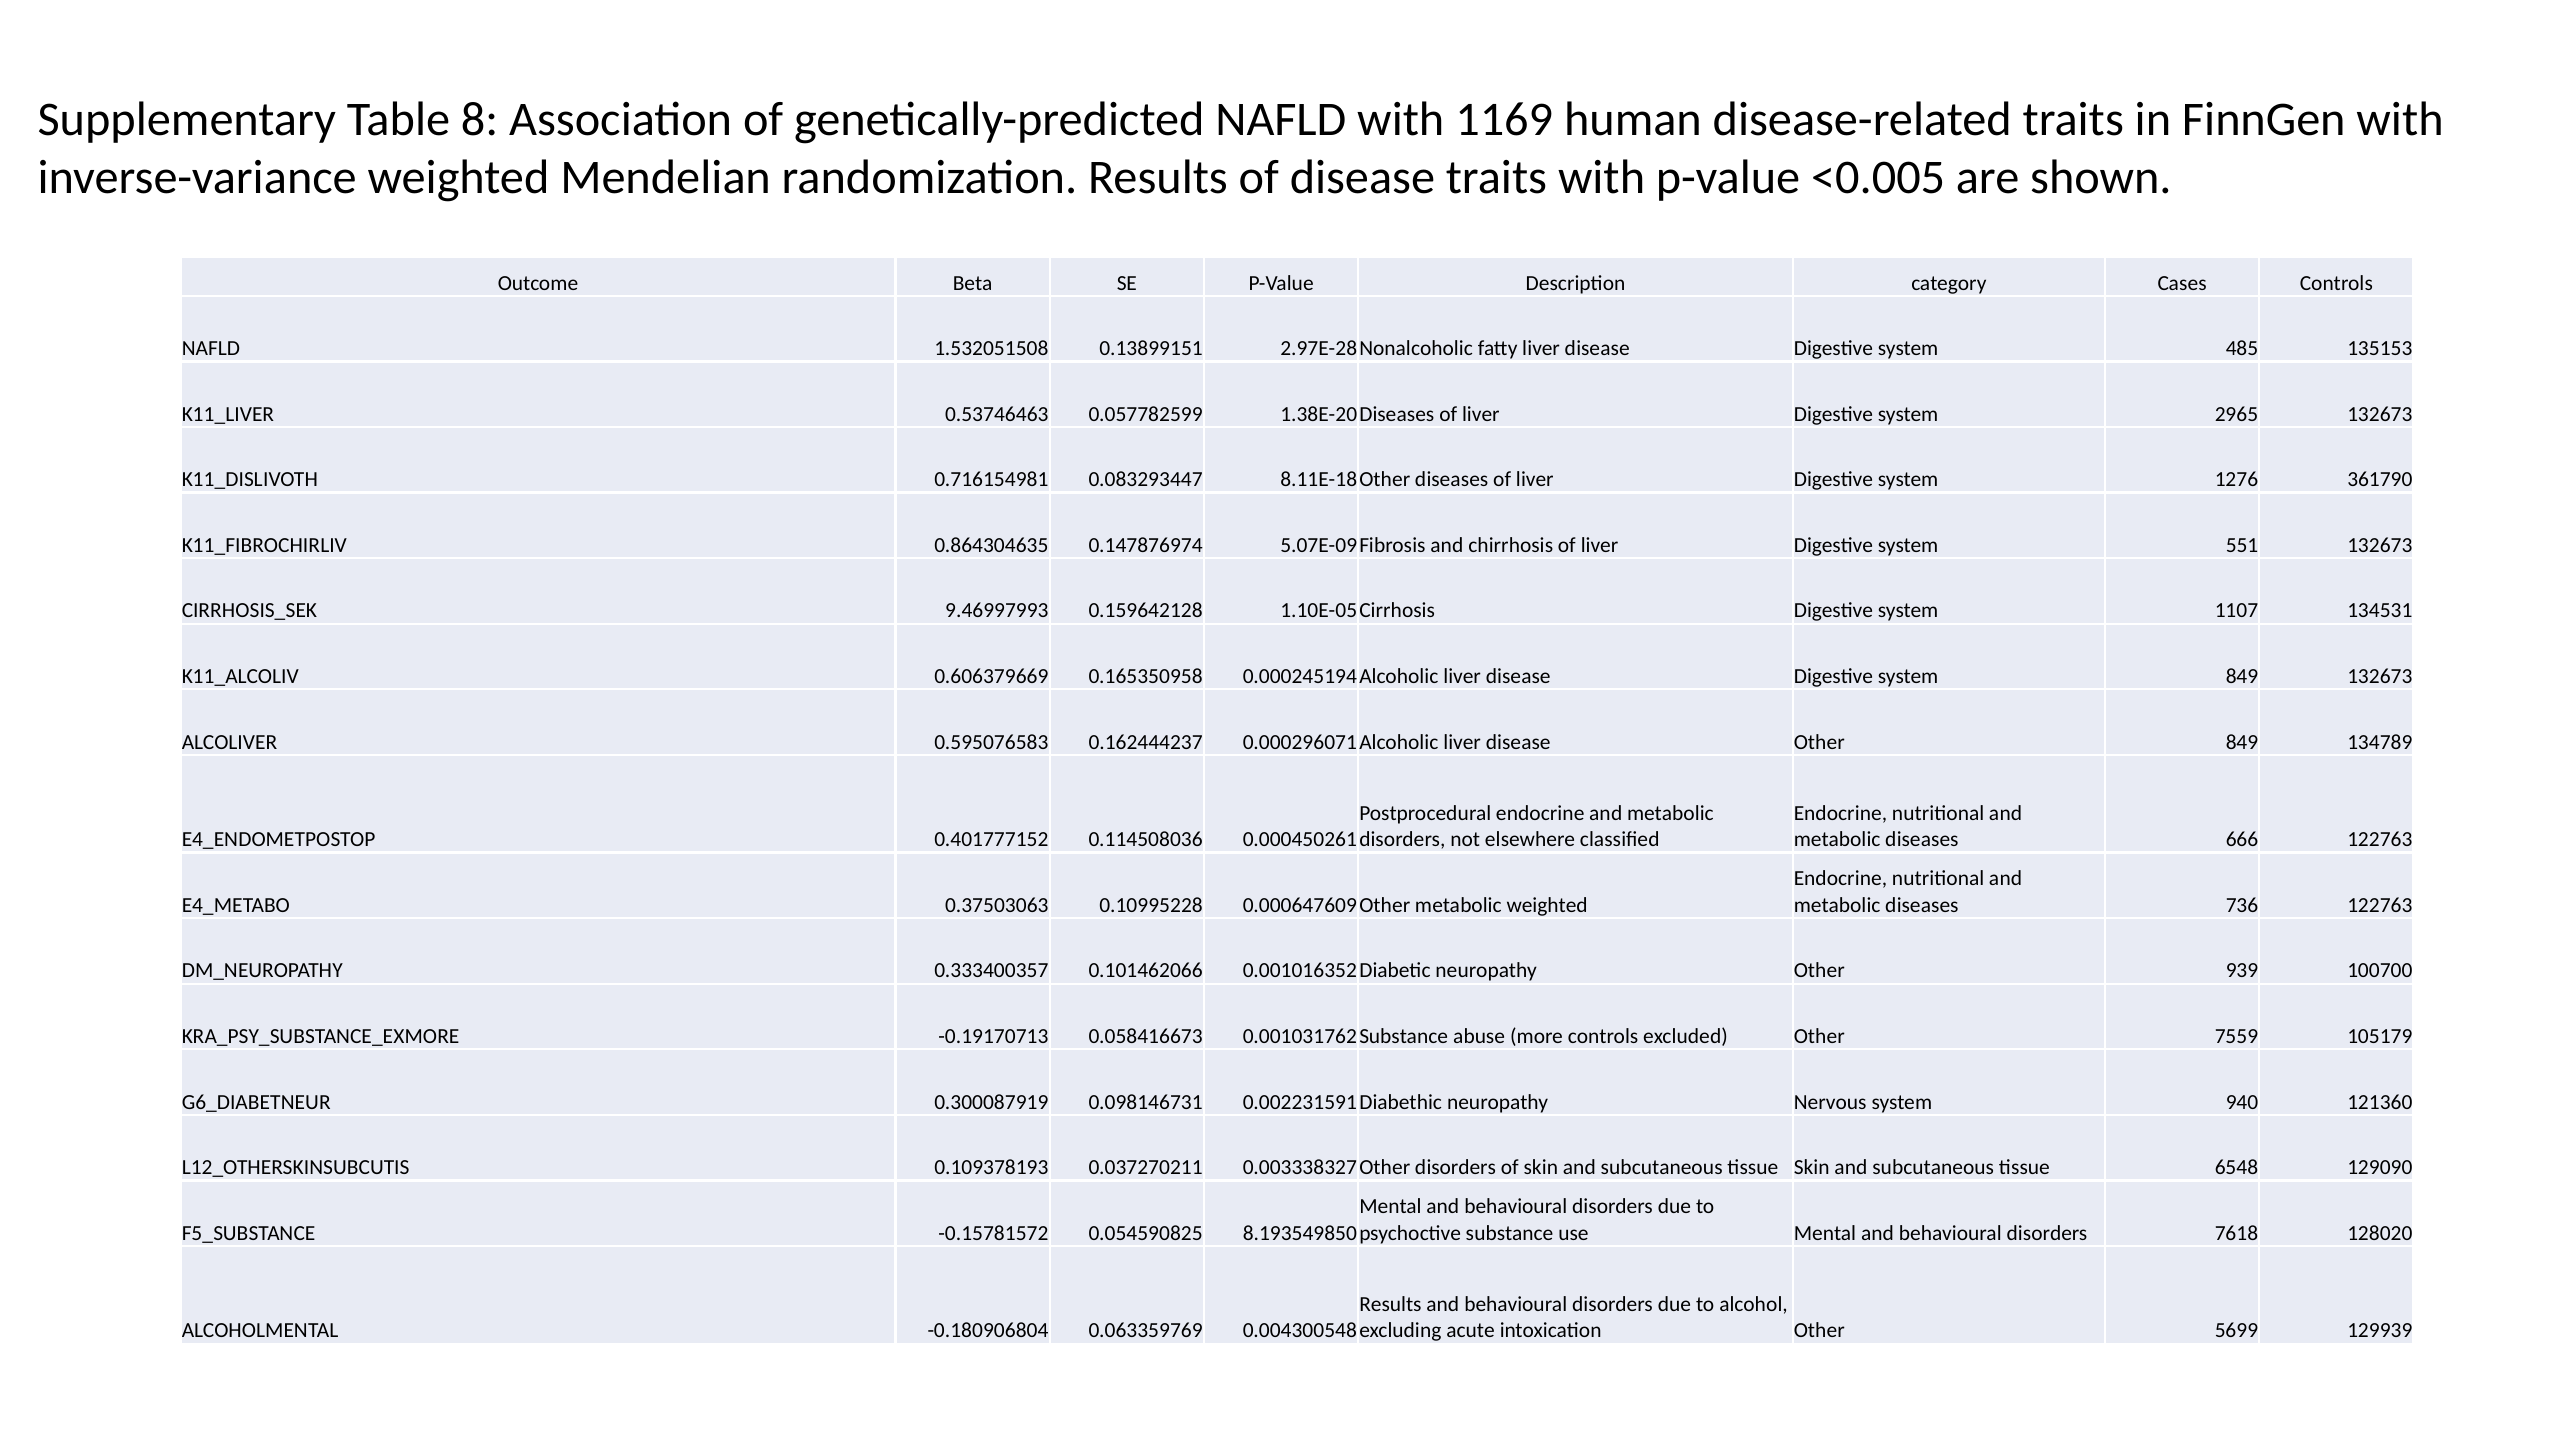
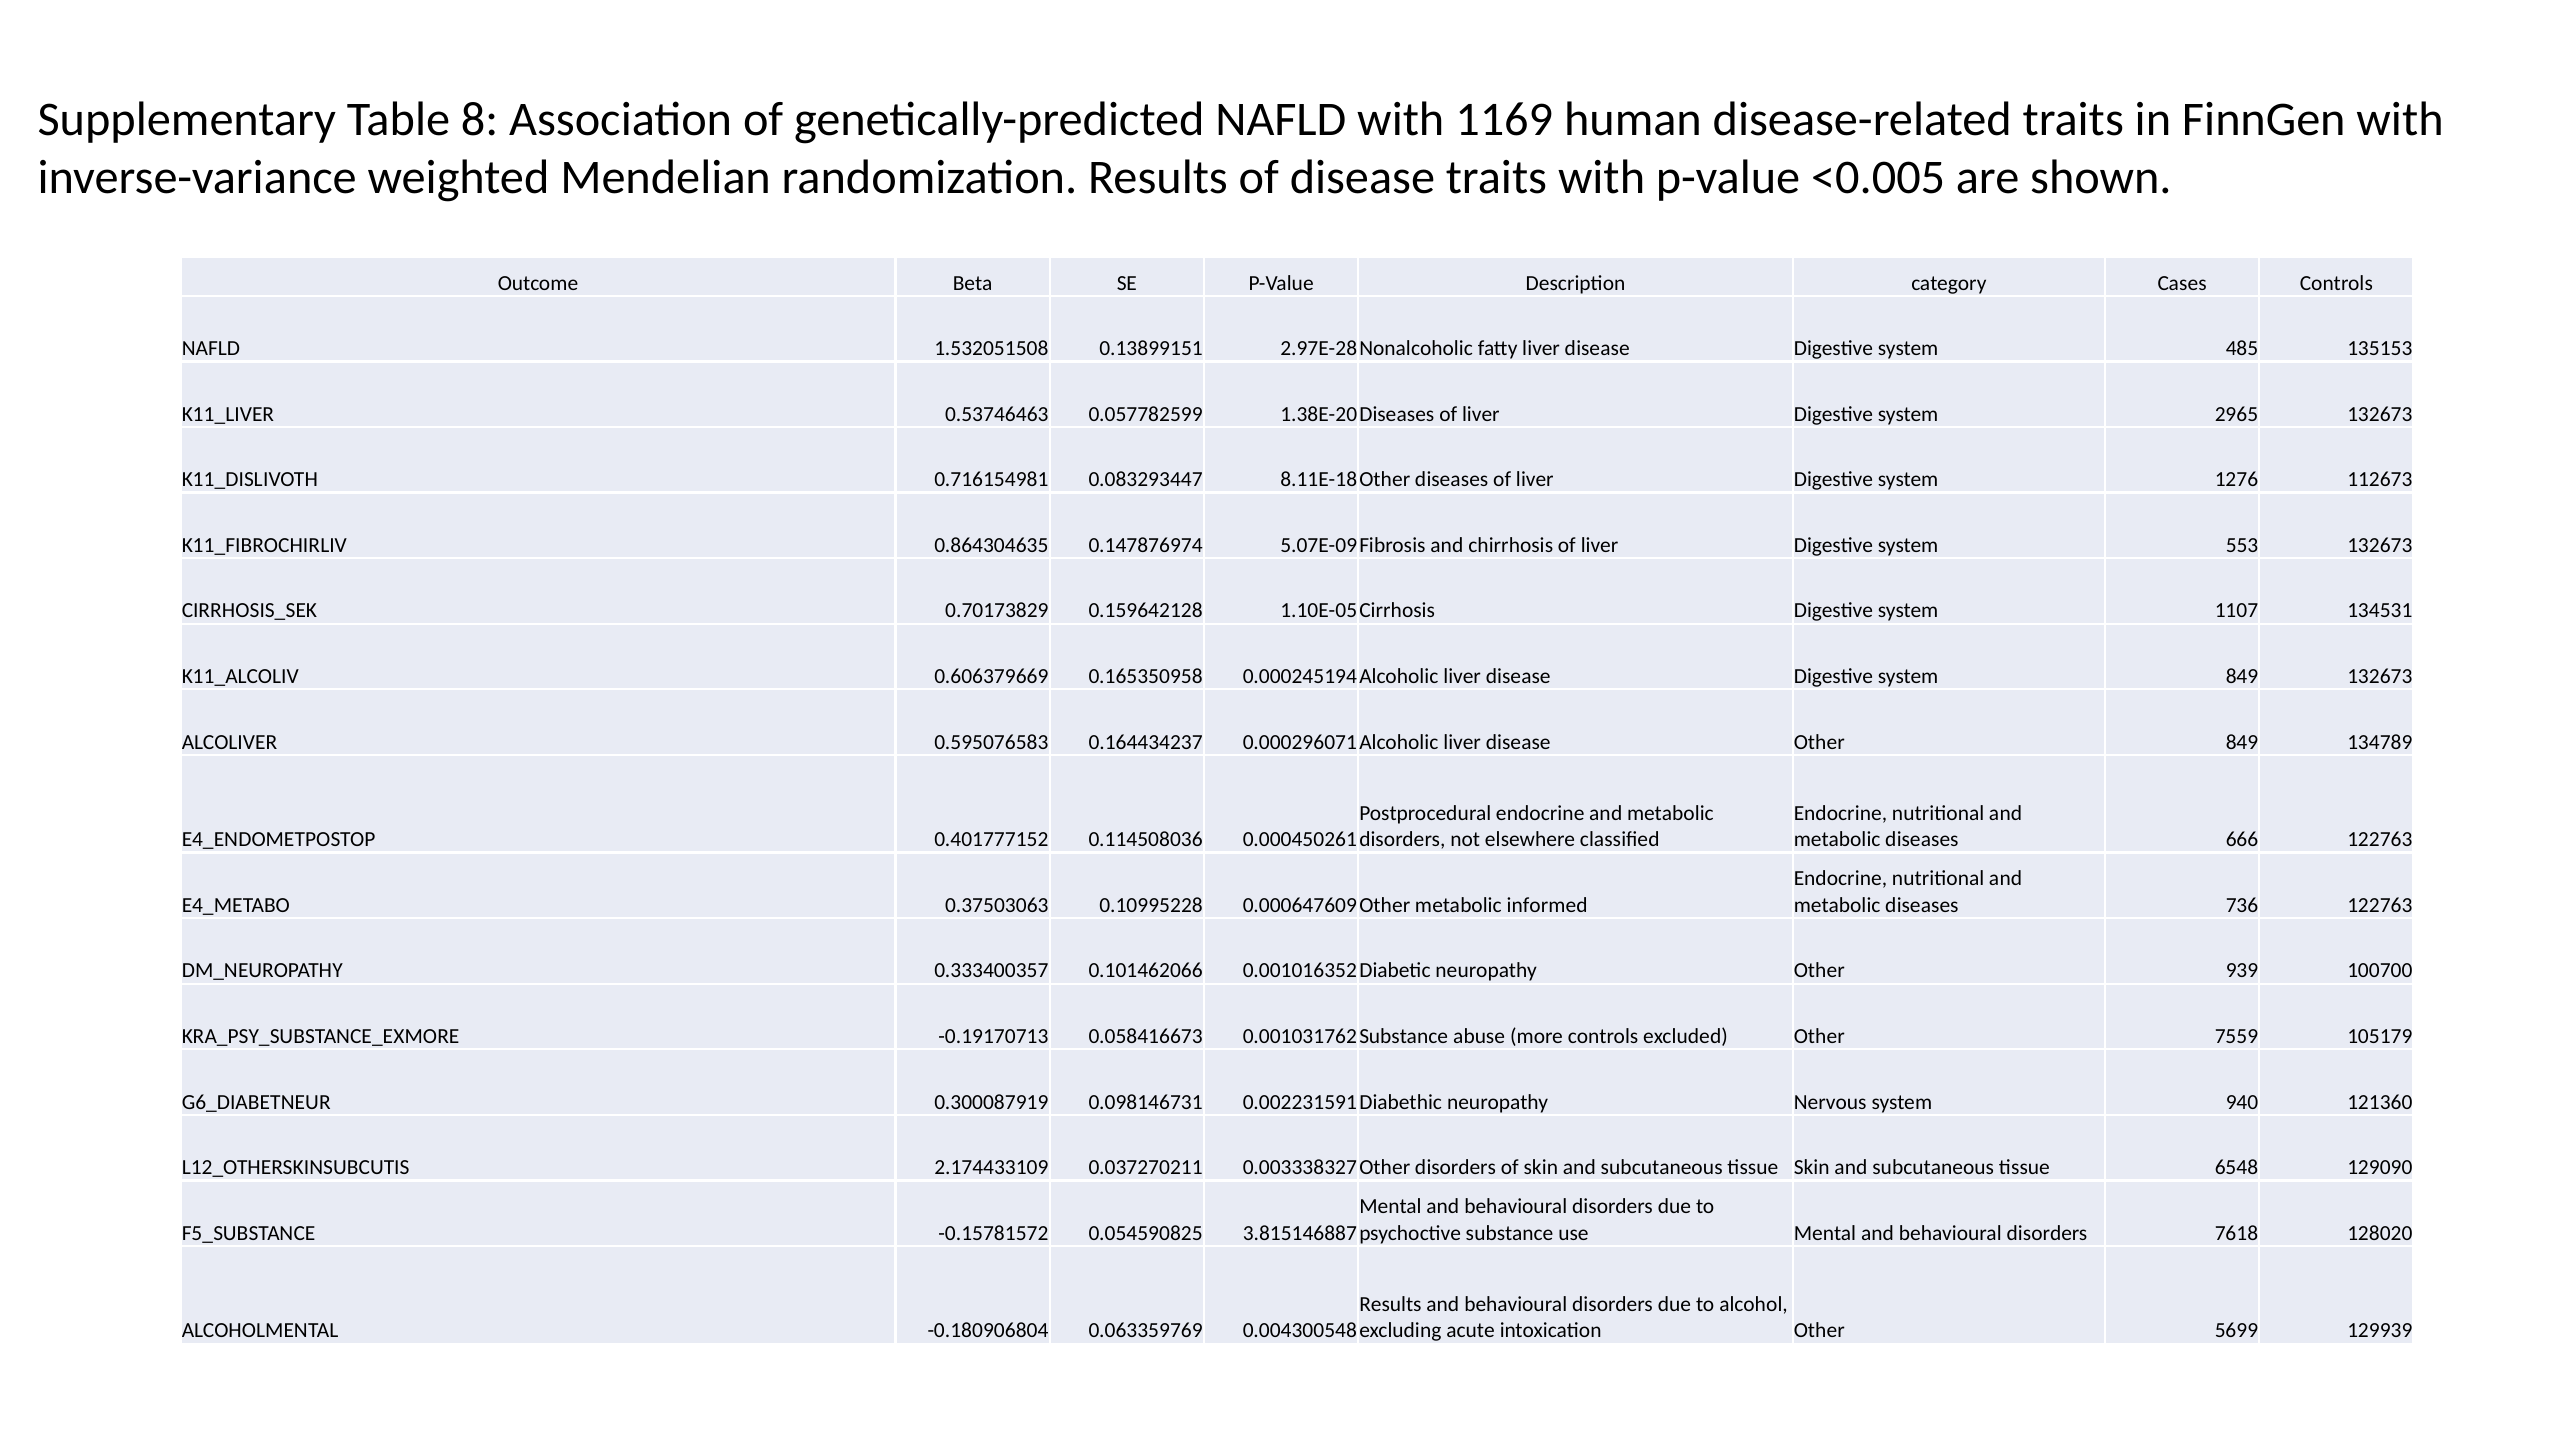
361790: 361790 -> 112673
551: 551 -> 553
9.46997993: 9.46997993 -> 0.70173829
0.162444237: 0.162444237 -> 0.164434237
metabolic weighted: weighted -> informed
0.109378193: 0.109378193 -> 2.174433109
8.193549850: 8.193549850 -> 3.815146887
